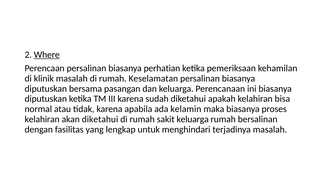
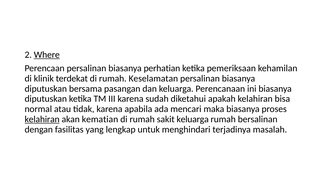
klinik masalah: masalah -> terdekat
kelamin: kelamin -> mencari
kelahiran at (42, 119) underline: none -> present
akan diketahui: diketahui -> kematian
